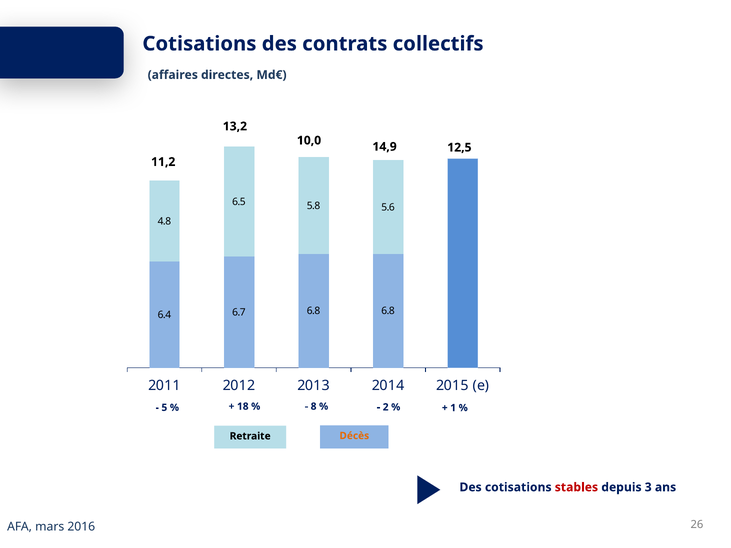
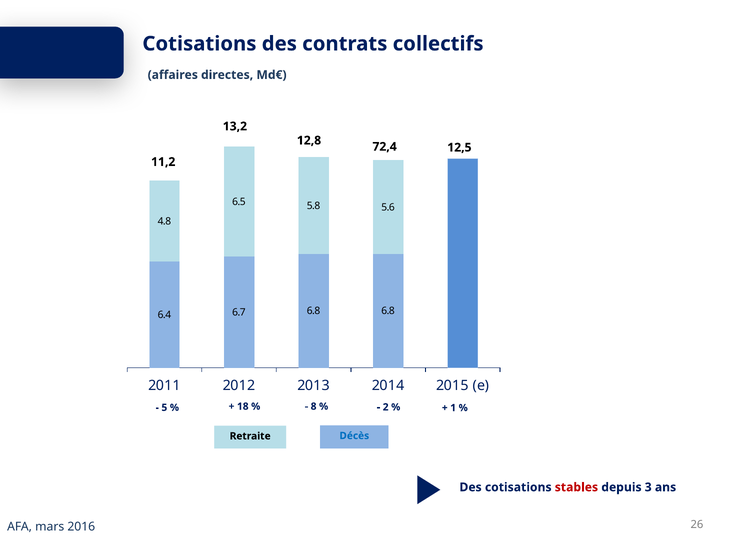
10,0: 10,0 -> 12,8
14,9: 14,9 -> 72,4
Décès colour: orange -> blue
